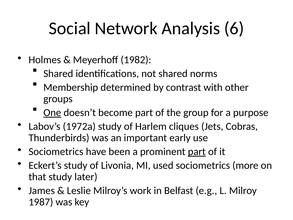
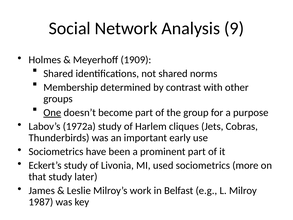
6: 6 -> 9
1982: 1982 -> 1909
part at (197, 151) underline: present -> none
